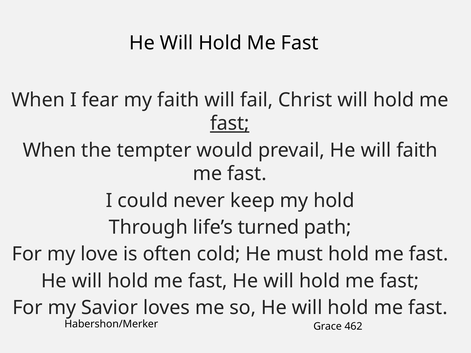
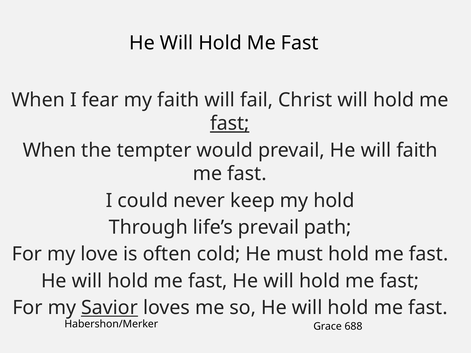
life’s turned: turned -> prevail
Savior underline: none -> present
462: 462 -> 688
